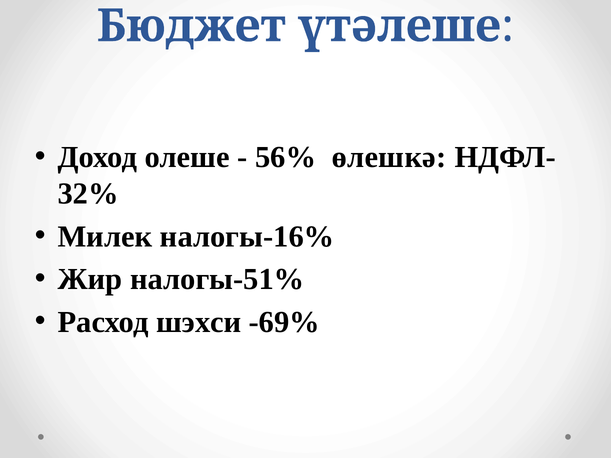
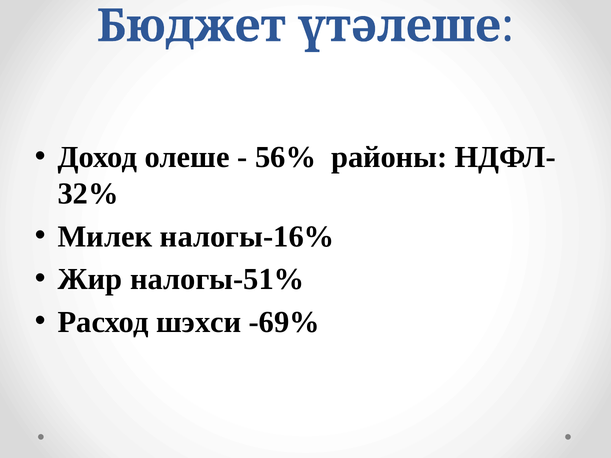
өлешкә: өлешкә -> районы
